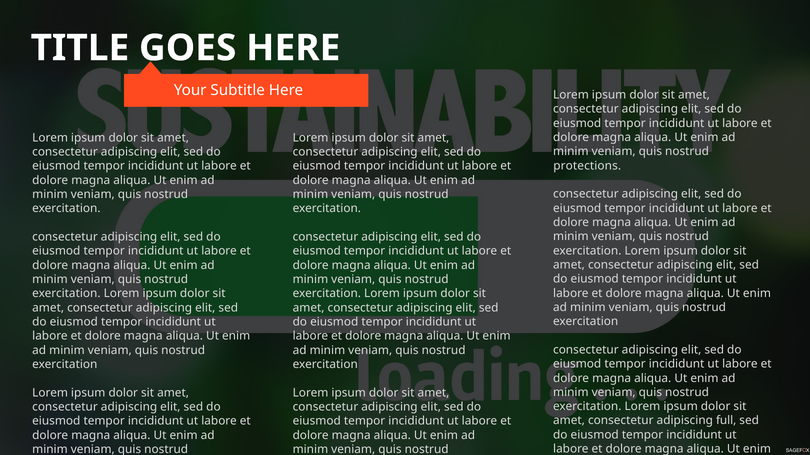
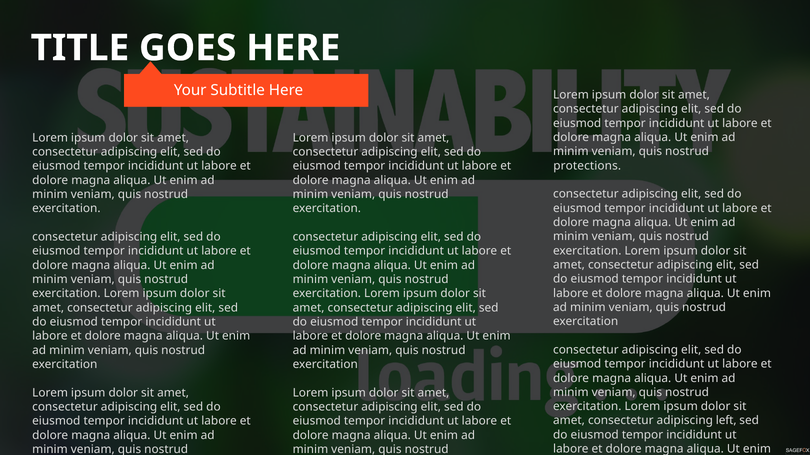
full: full -> left
